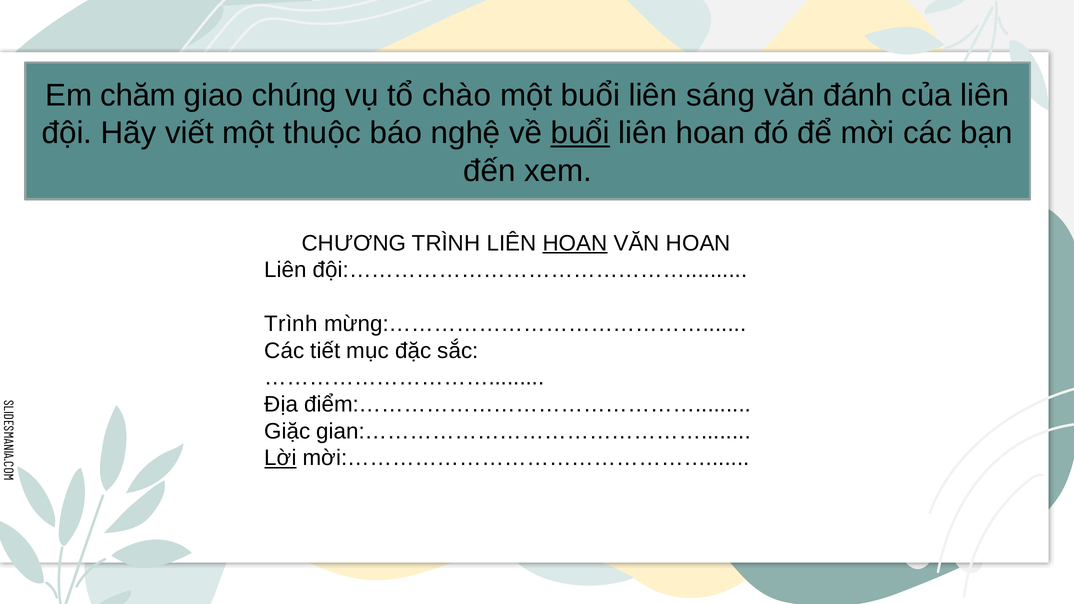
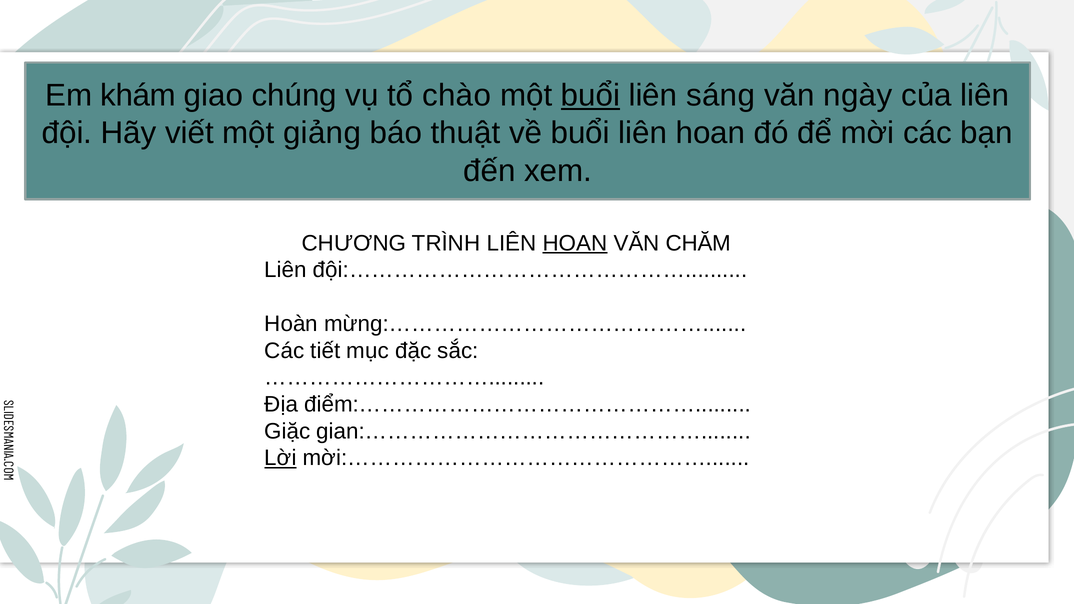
chăm: chăm -> khám
buổi at (590, 96) underline: none -> present
đánh: đánh -> ngày
thuộc: thuộc -> giảng
nghệ: nghệ -> thuật
buổi at (580, 133) underline: present -> none
VĂN HOAN: HOAN -> CHĂM
Trình at (291, 324): Trình -> Hoàn
